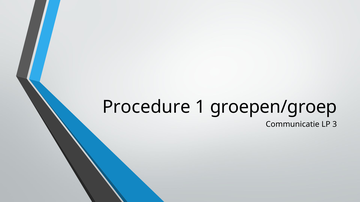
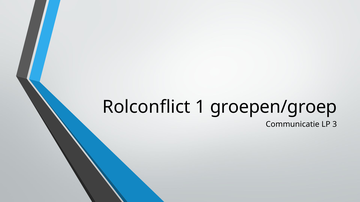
Procedure: Procedure -> Rolconflict
